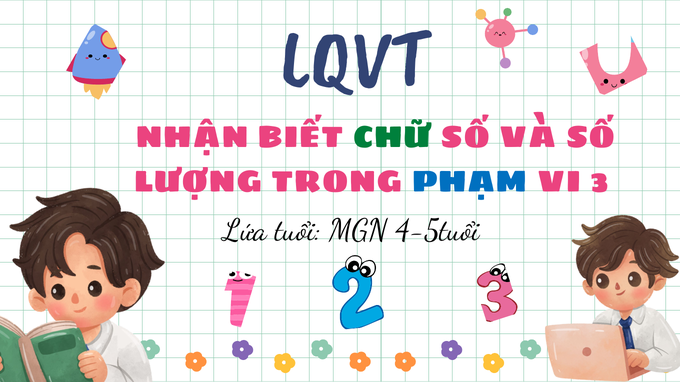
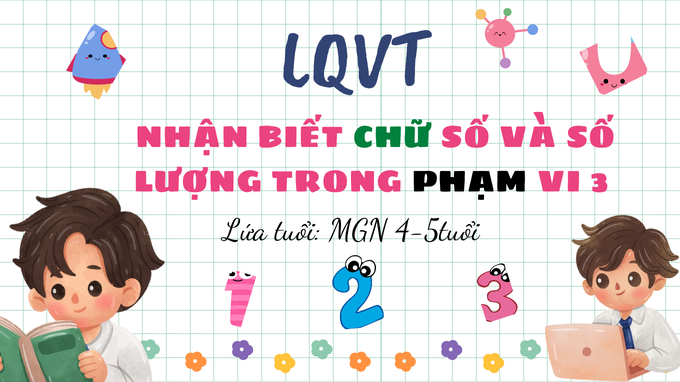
PHẠM colour: blue -> black
